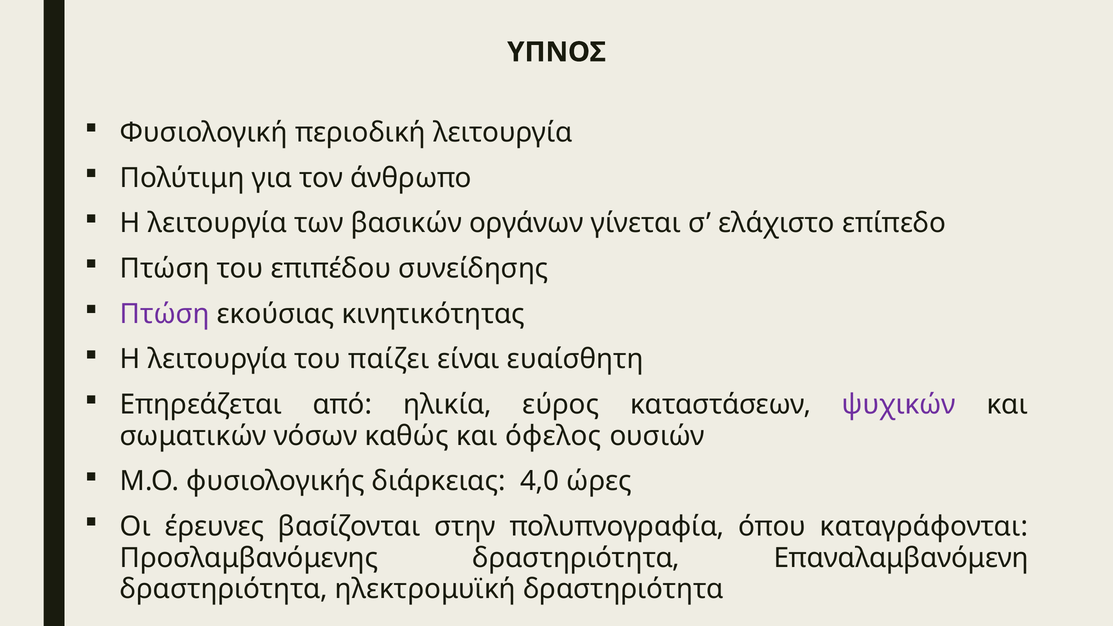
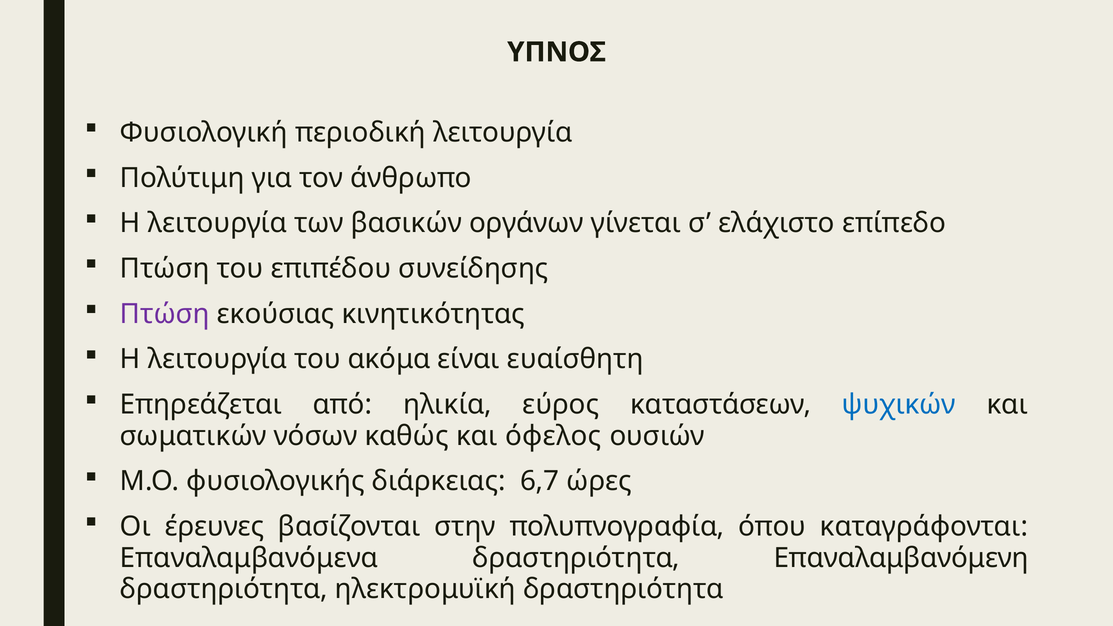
παίζει: παίζει -> ακόμα
ψυχικών colour: purple -> blue
4,0: 4,0 -> 6,7
Προσλαμβανόμενης: Προσλαμβανόμενης -> Επαναλαμβανόμενα
